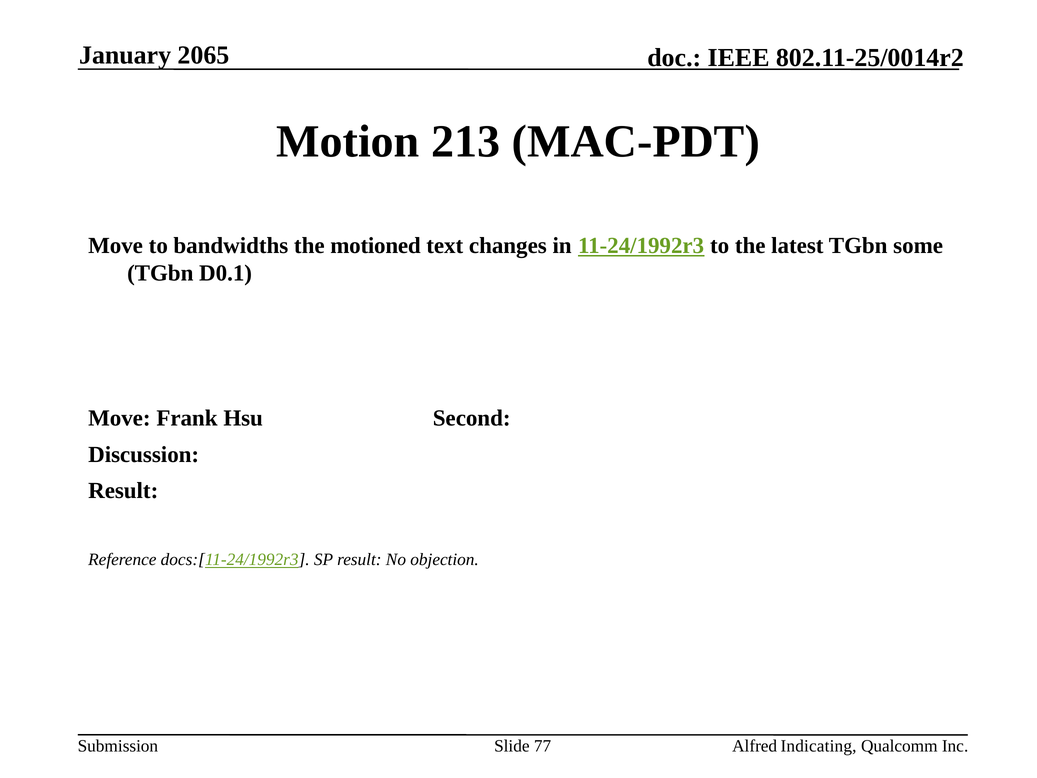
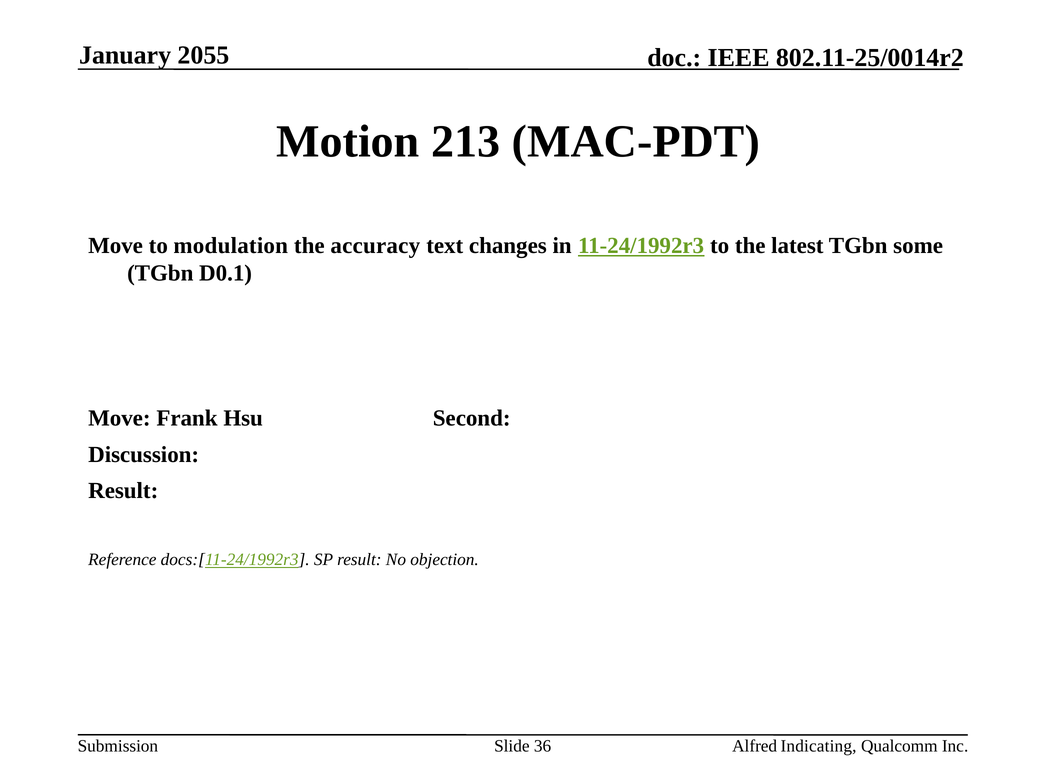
2065: 2065 -> 2055
bandwidths: bandwidths -> modulation
motioned: motioned -> accuracy
77: 77 -> 36
